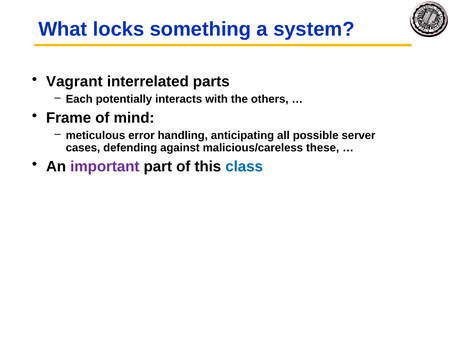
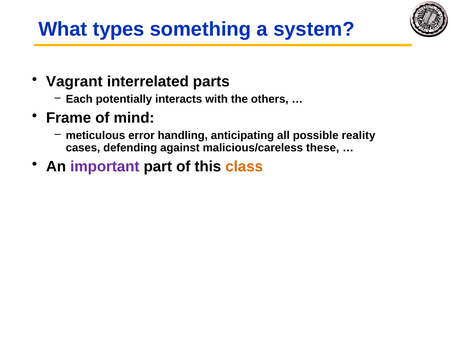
locks: locks -> types
server: server -> reality
class colour: blue -> orange
